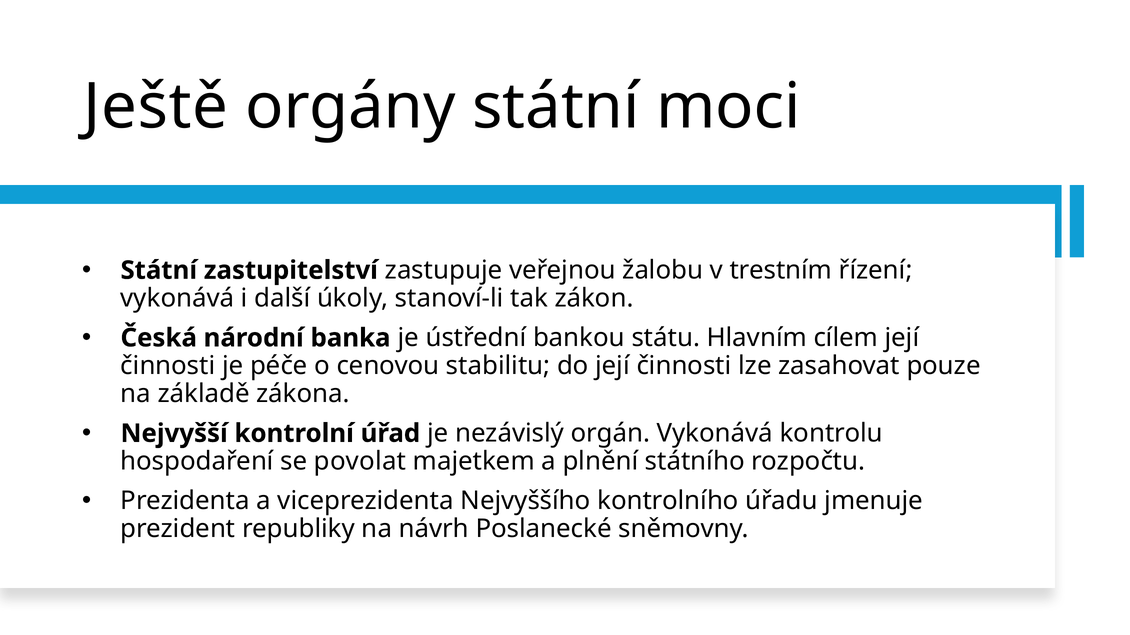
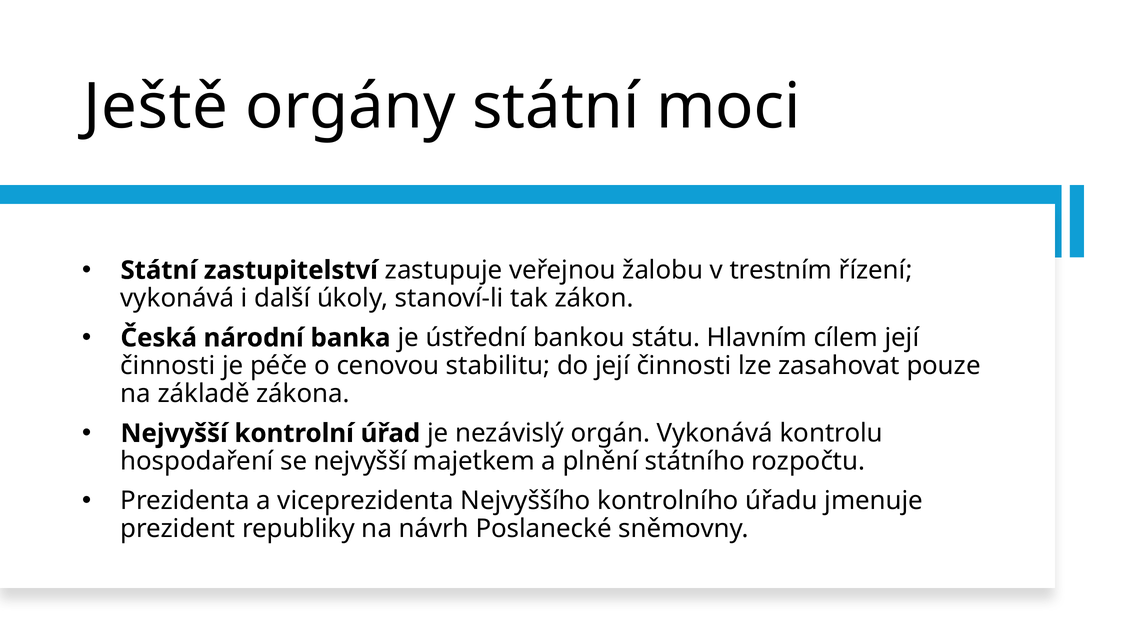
se povolat: povolat -> nejvyšší
